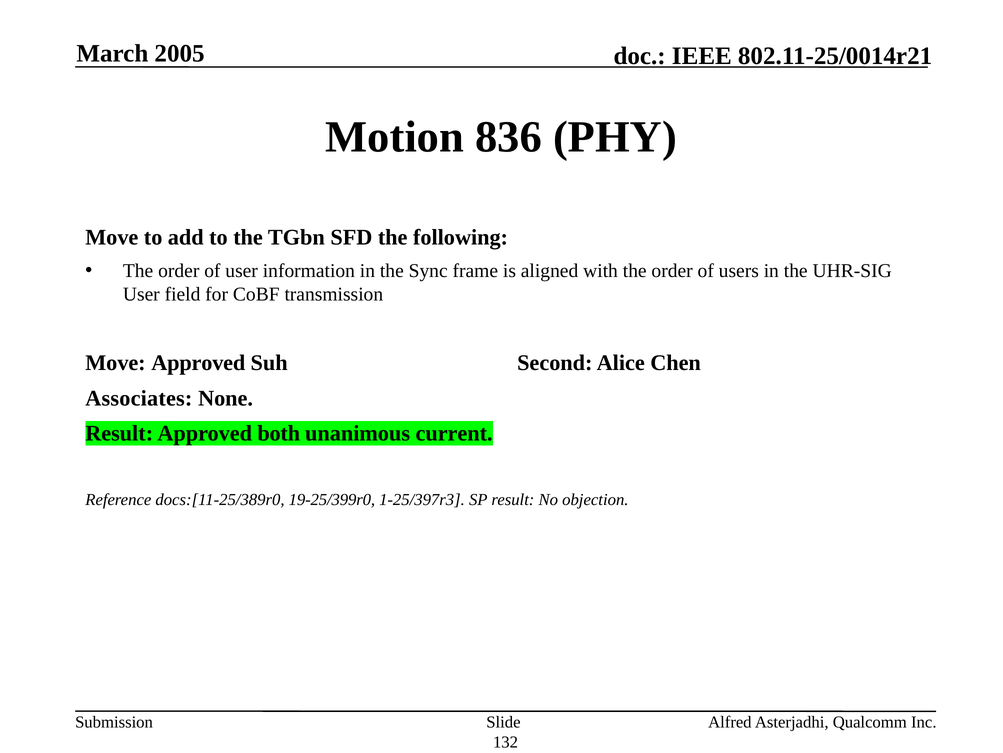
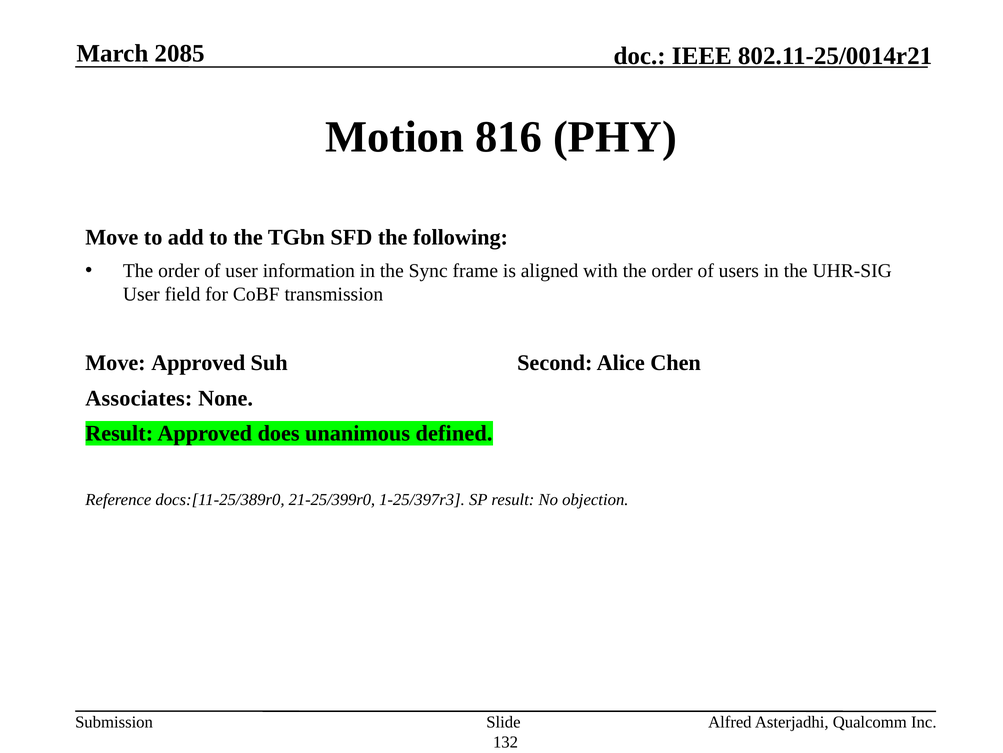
2005: 2005 -> 2085
836: 836 -> 816
both: both -> does
current: current -> defined
19-25/399r0: 19-25/399r0 -> 21-25/399r0
